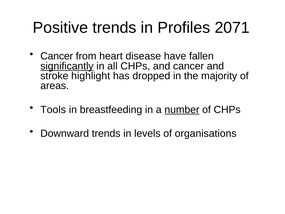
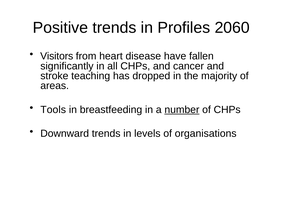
2071: 2071 -> 2060
Cancer at (57, 56): Cancer -> Visitors
significantly underline: present -> none
highlight: highlight -> teaching
